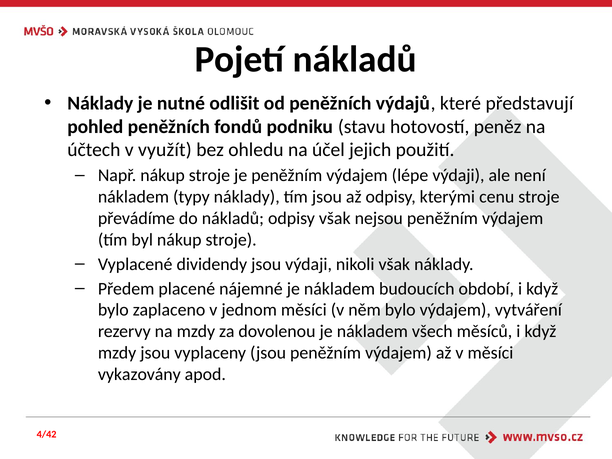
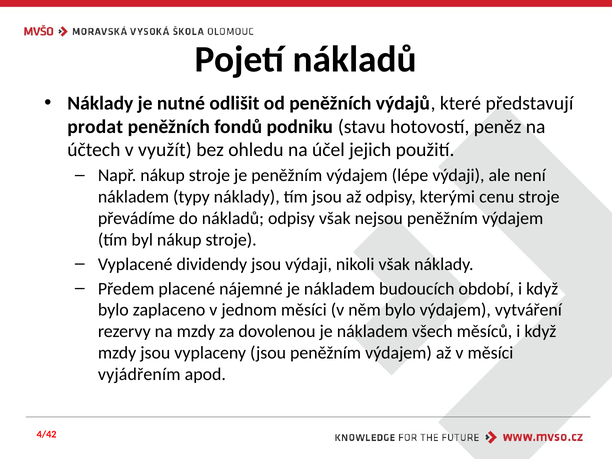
pohled: pohled -> prodat
vykazovány: vykazovány -> vyjádřením
